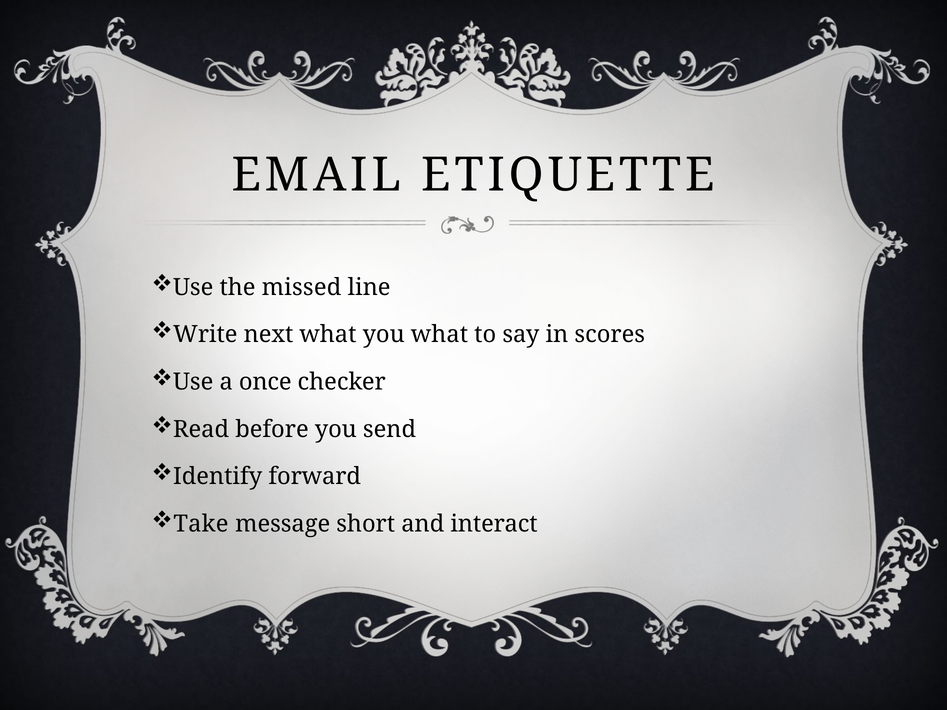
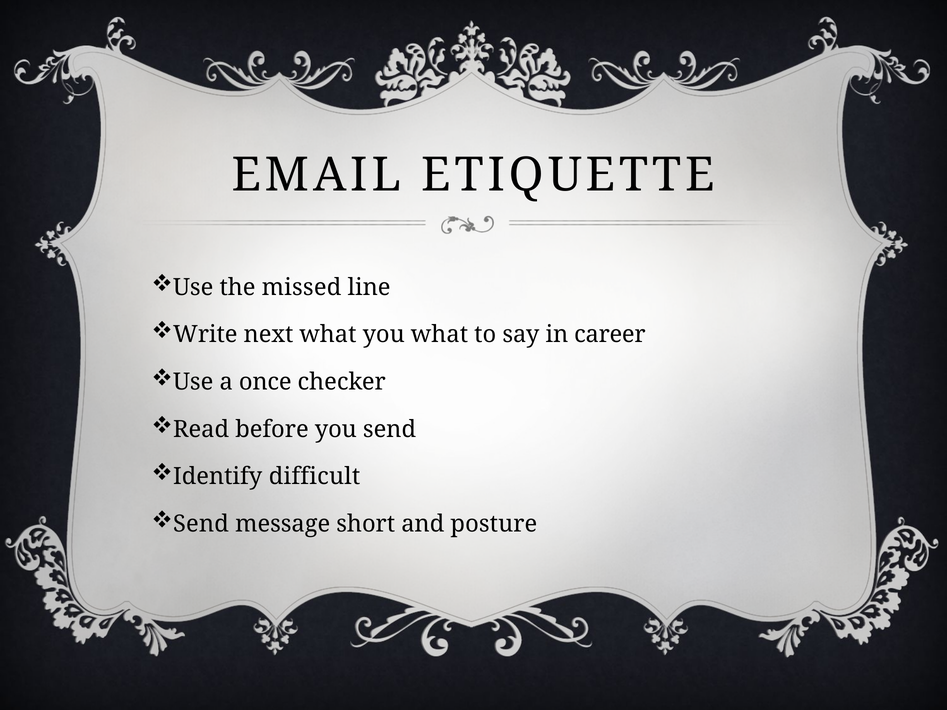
scores: scores -> career
forward: forward -> difficult
Take at (201, 524): Take -> Send
interact: interact -> posture
